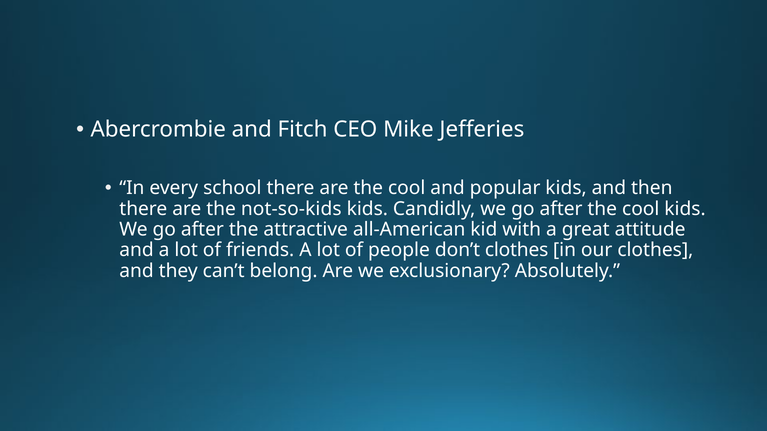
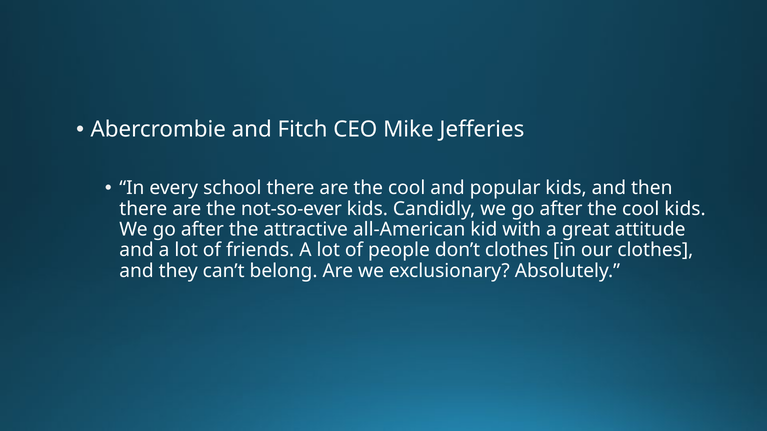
not-so-kids: not-so-kids -> not-so-ever
